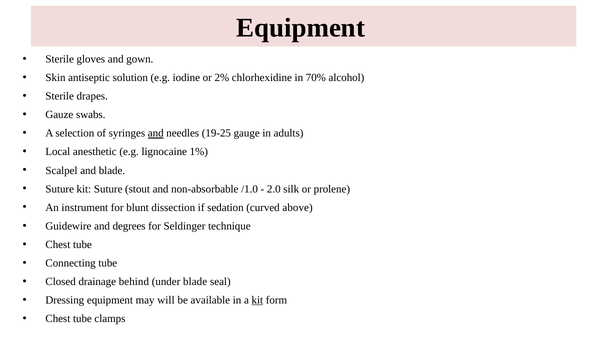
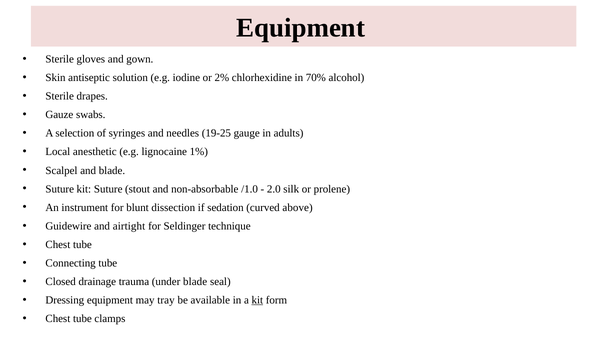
and at (156, 133) underline: present -> none
degrees: degrees -> airtight
behind: behind -> trauma
will: will -> tray
